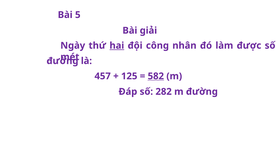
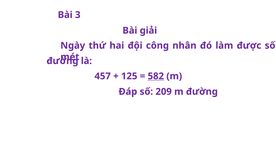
5: 5 -> 3
hai underline: present -> none
282: 282 -> 209
